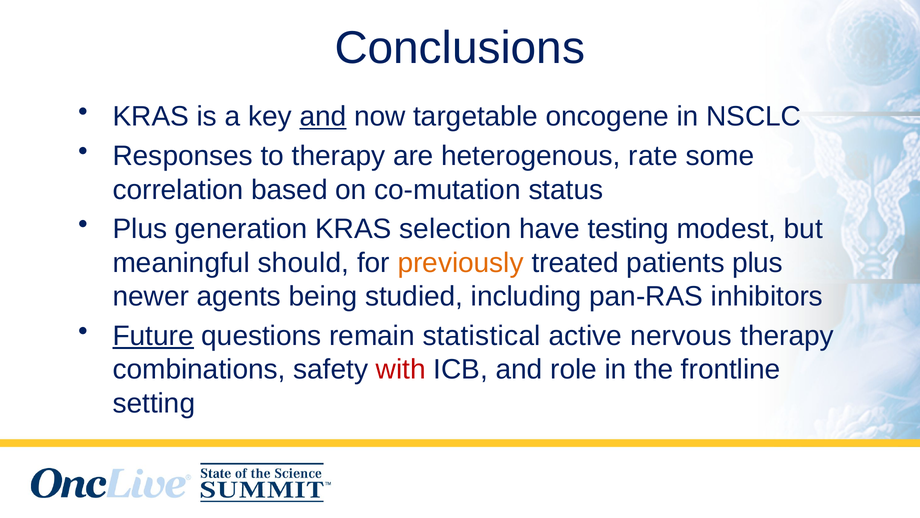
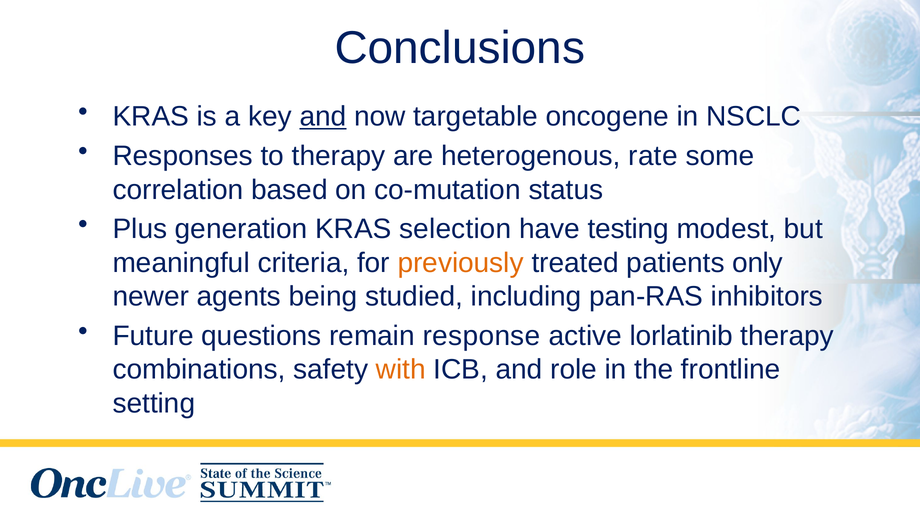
should: should -> criteria
patients plus: plus -> only
Future underline: present -> none
statistical: statistical -> response
nervous: nervous -> lorlatinib
with colour: red -> orange
